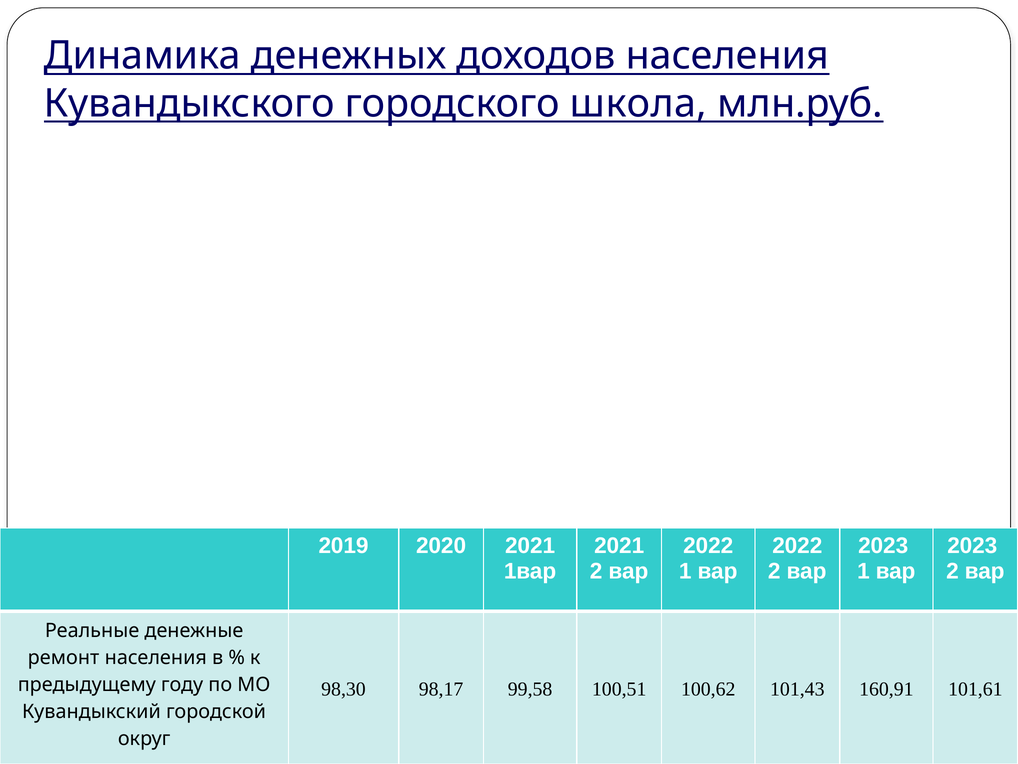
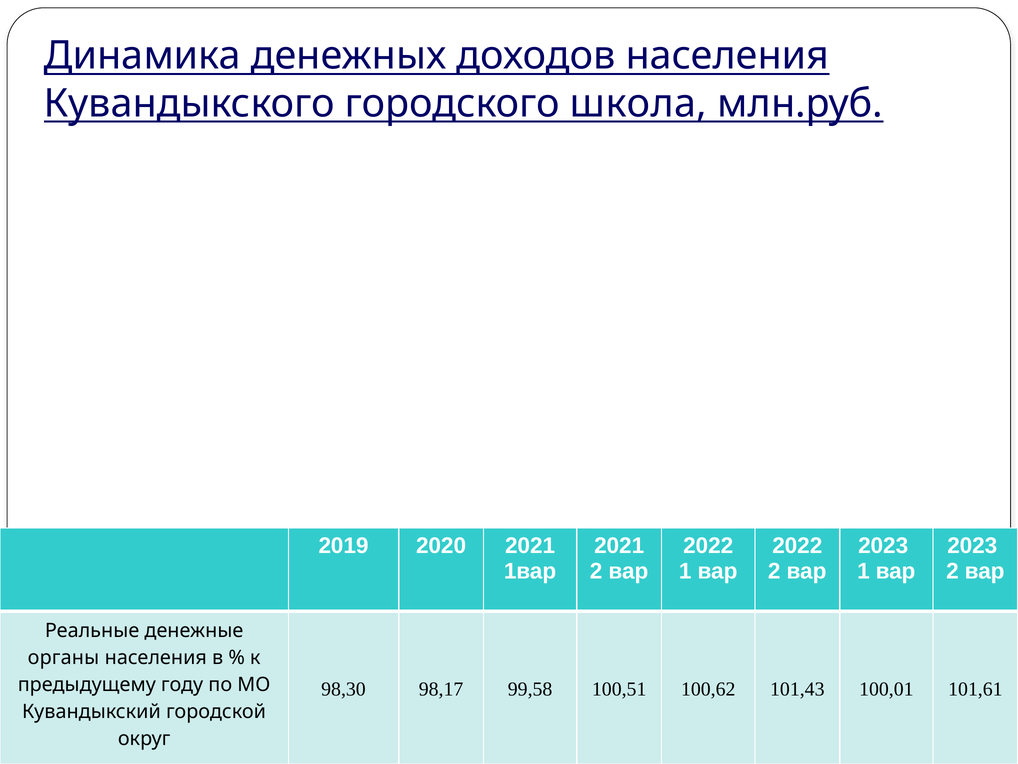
ремонт: ремонт -> органы
160,91: 160,91 -> 100,01
